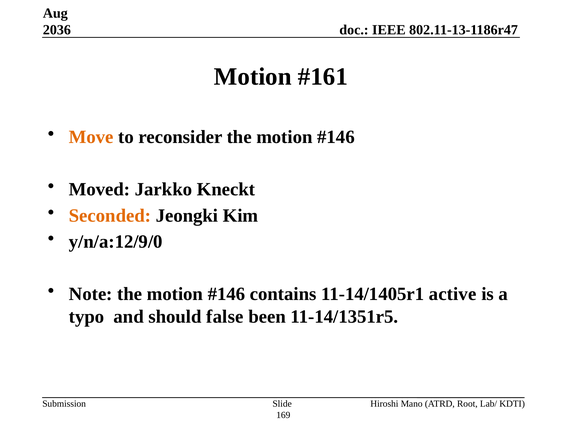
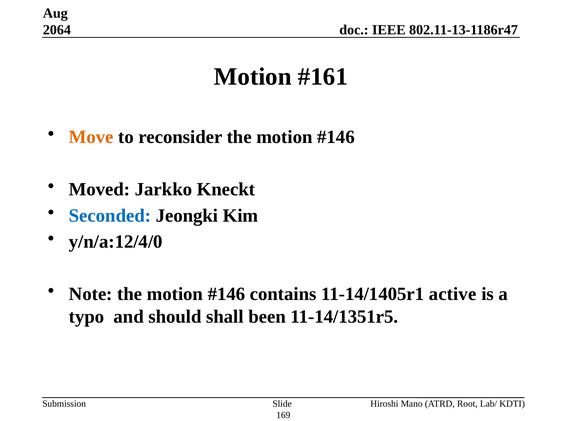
2036: 2036 -> 2064
Seconded colour: orange -> blue
y/n/a:12/9/0: y/n/a:12/9/0 -> y/n/a:12/4/0
false: false -> shall
